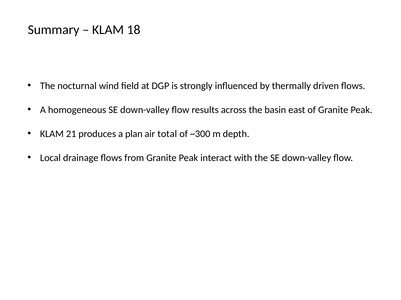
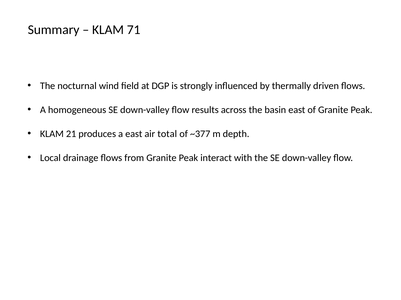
18: 18 -> 71
a plan: plan -> east
~300: ~300 -> ~377
